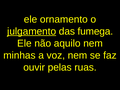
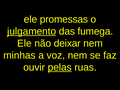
ornamento: ornamento -> promessas
aquilo: aquilo -> deixar
pelas underline: none -> present
